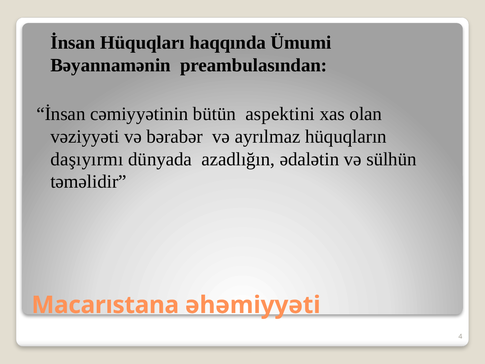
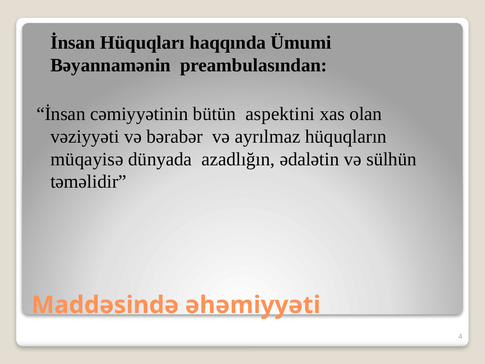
daşıyırmı: daşıyırmı -> müqayisə
Macarıstana: Macarıstana -> Maddəsində
